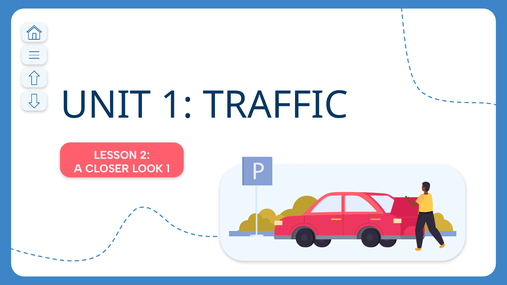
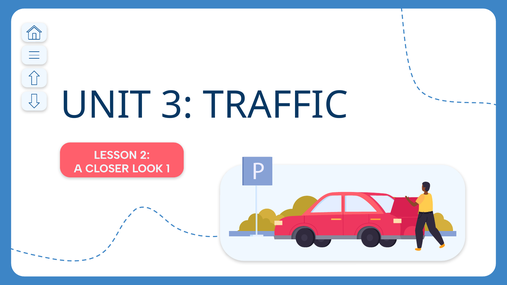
UNIT 1: 1 -> 3
